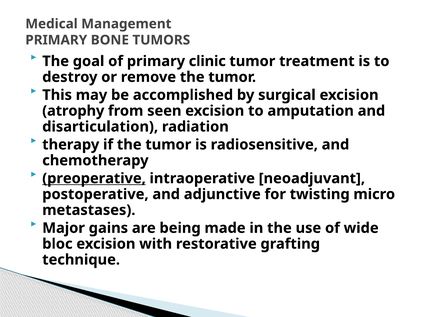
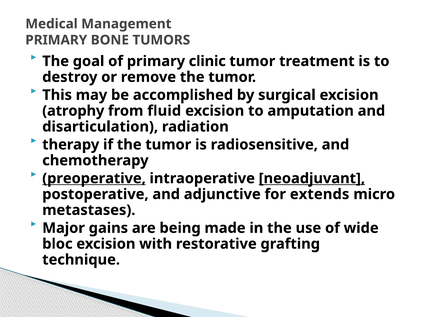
seen: seen -> fluid
neoadjuvant underline: none -> present
twisting: twisting -> extends
